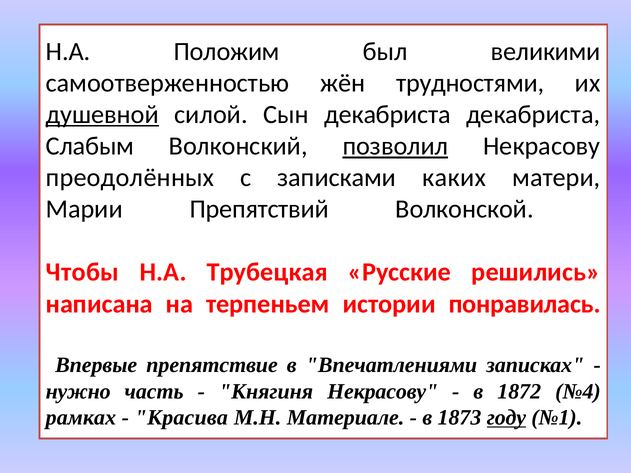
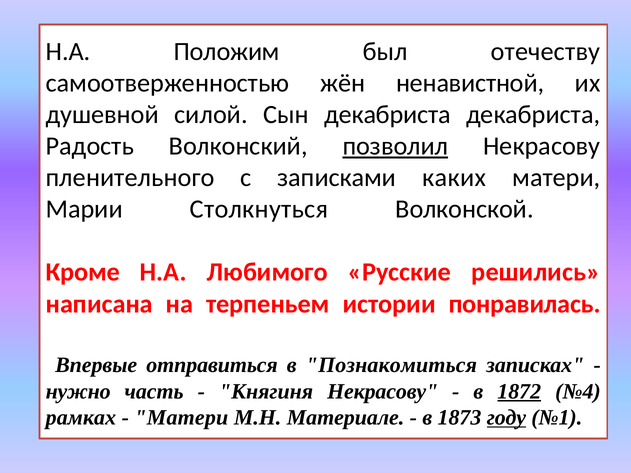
великими: великими -> отечеству
трудностями: трудностями -> ненавистной
душевной underline: present -> none
Слабым: Слабым -> Радость
преодолённых: преодолённых -> пленительного
Препятствий: Препятствий -> Столкнуться
Чтобы: Чтобы -> Кроме
Трубецкая: Трубецкая -> Любимого
препятствие: препятствие -> отправиться
Впечатлениями: Впечатлениями -> Познакомиться
1872 underline: none -> present
Красива at (181, 418): Красива -> Матери
